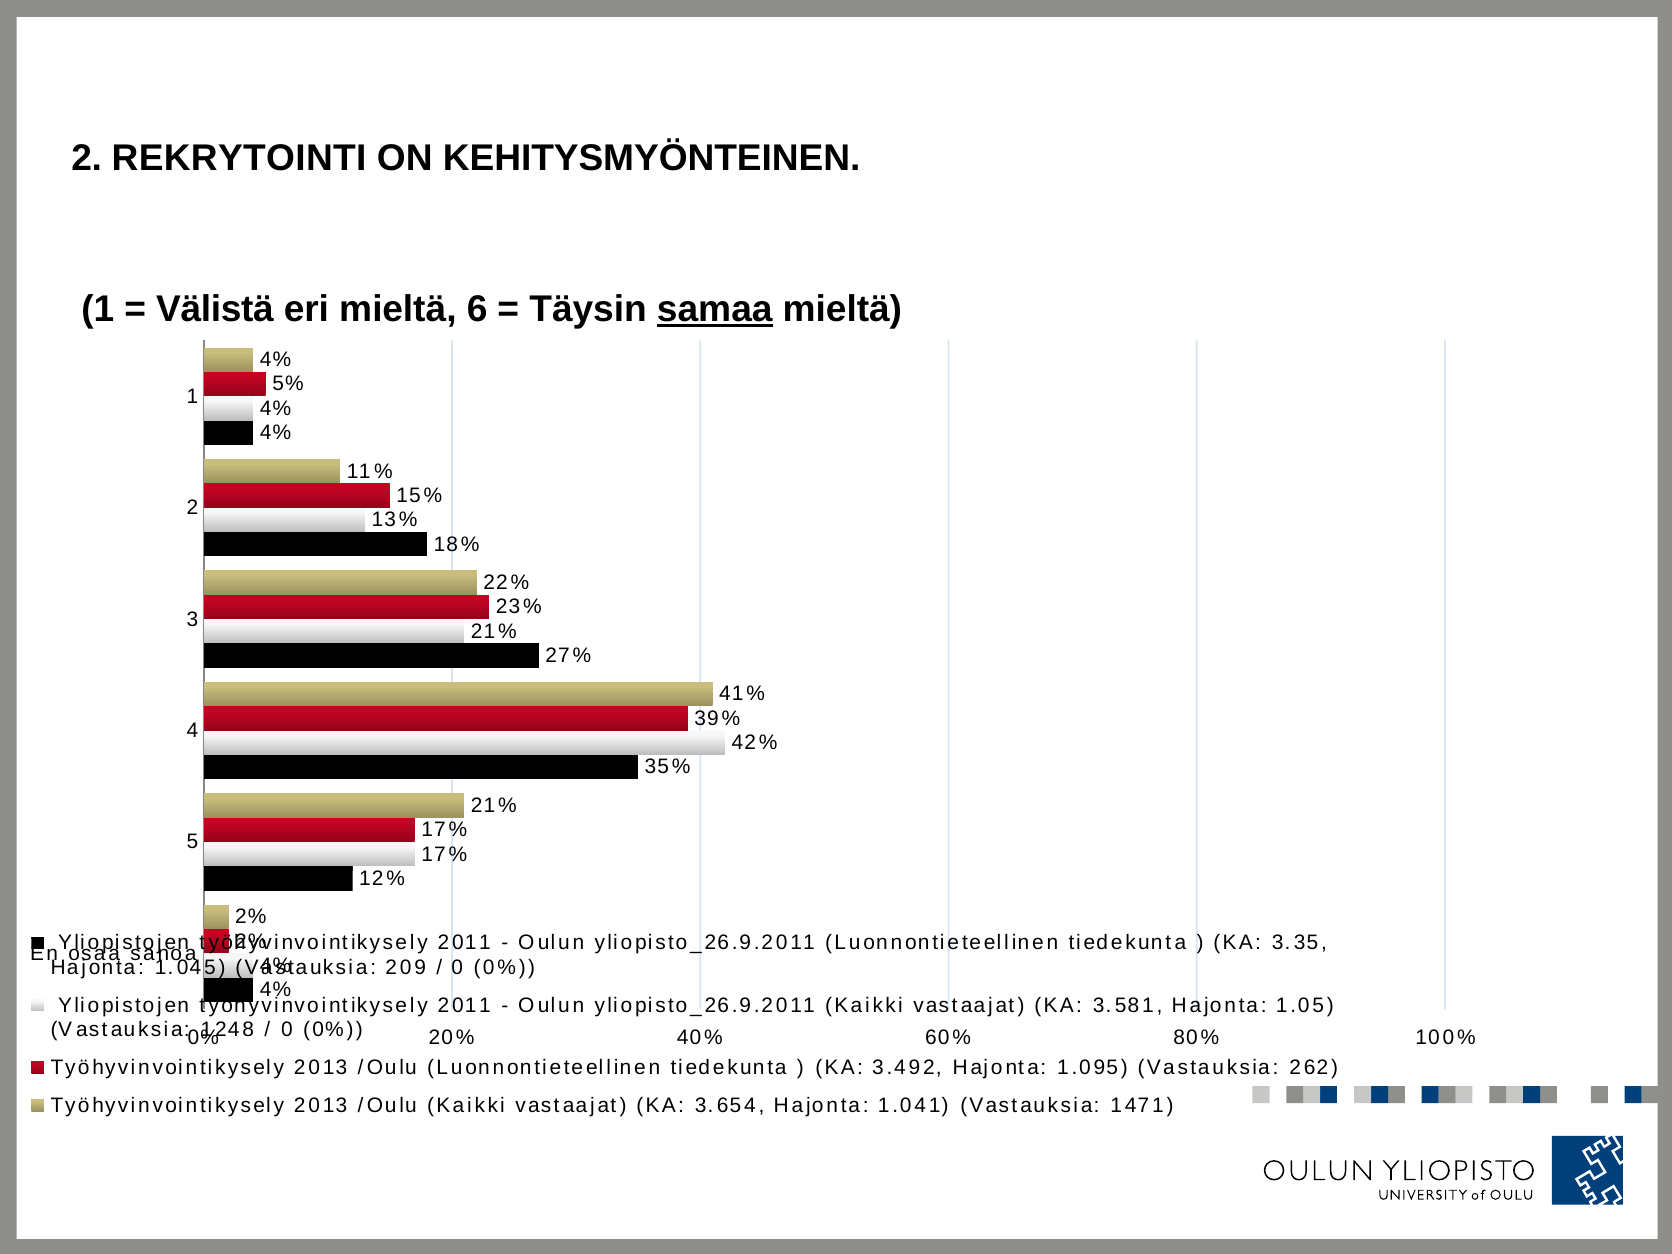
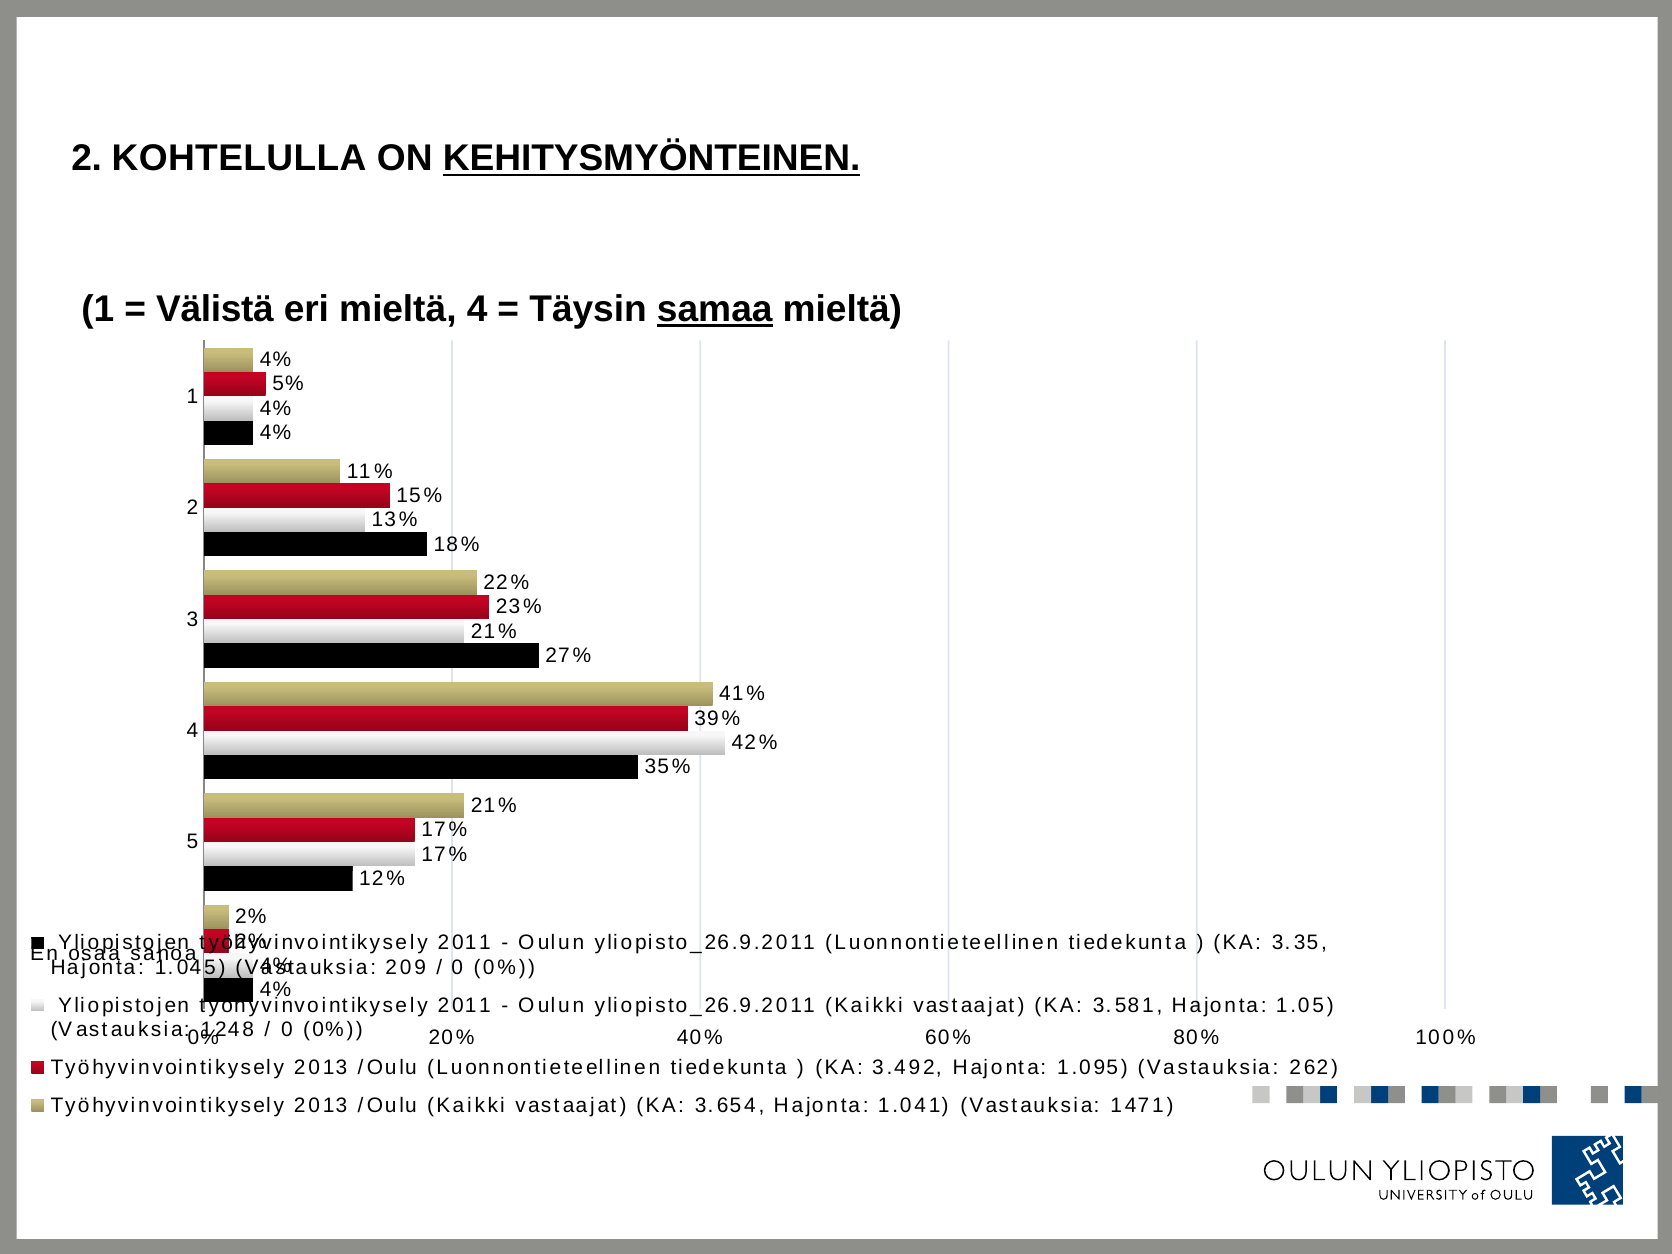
REKRYTOINTI: REKRYTOINTI -> KOHTELULLA
KEHITYSMYÖNTEINEN underline: none -> present
mieltä 6: 6 -> 4
